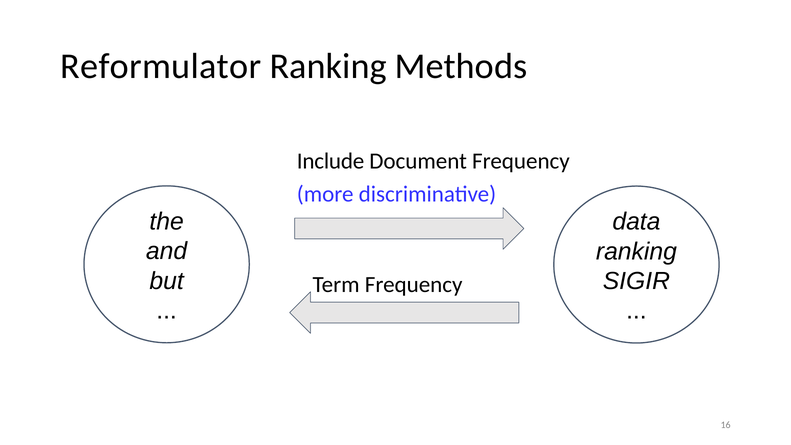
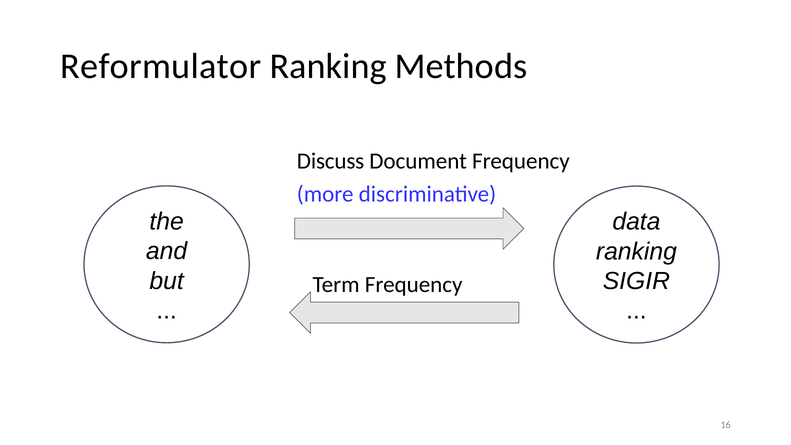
Include: Include -> Discuss
